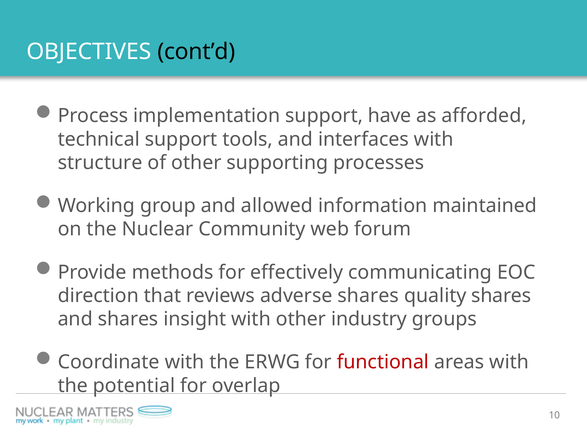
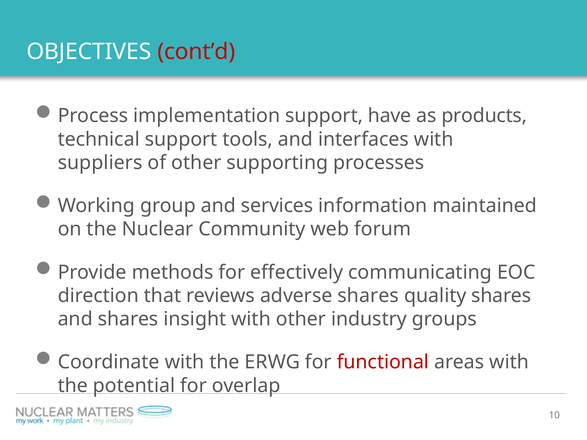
cont’d colour: black -> red
afforded: afforded -> products
structure: structure -> suppliers
allowed: allowed -> services
